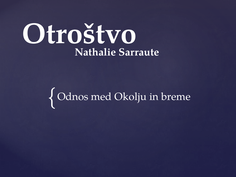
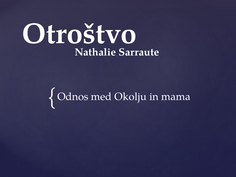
breme: breme -> mama
